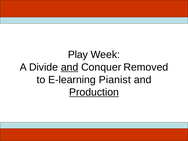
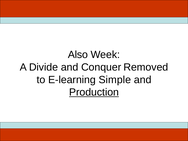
Play: Play -> Also
and at (70, 67) underline: present -> none
Pianist: Pianist -> Simple
